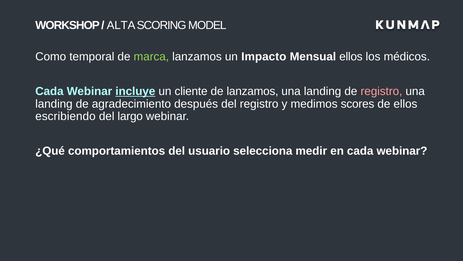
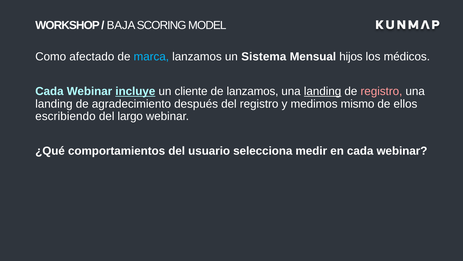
ALTA: ALTA -> BAJA
temporal: temporal -> afectado
marca colour: light green -> light blue
Impacto: Impacto -> Sistema
Mensual ellos: ellos -> hijos
landing at (323, 91) underline: none -> present
scores: scores -> mismo
